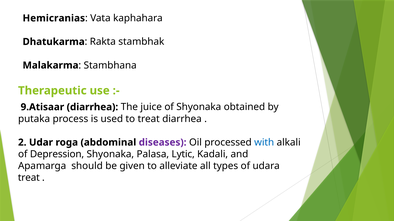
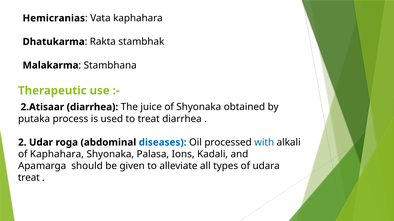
9.Atisaar: 9.Atisaar -> 2.Atisaar
diseases colour: purple -> blue
of Depression: Depression -> Kaphahara
Lytic: Lytic -> Ions
